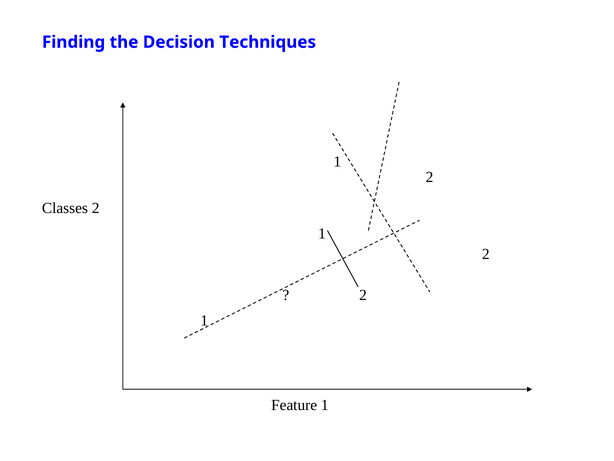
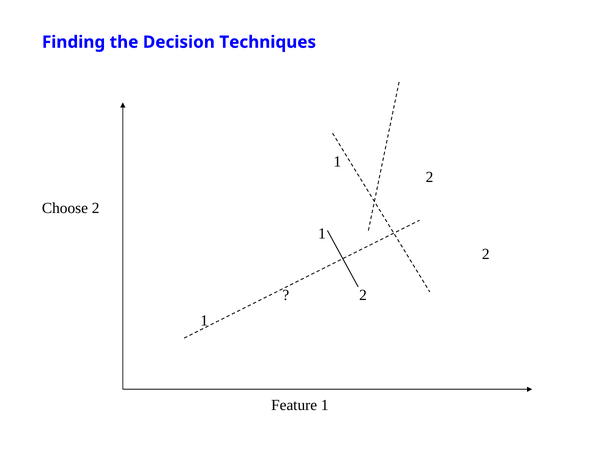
Classes: Classes -> Choose
